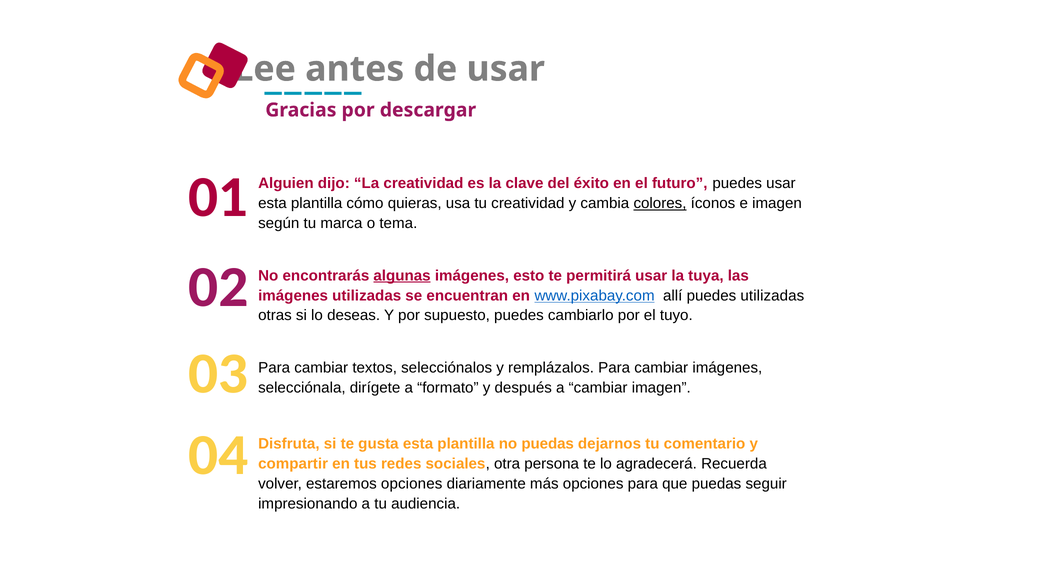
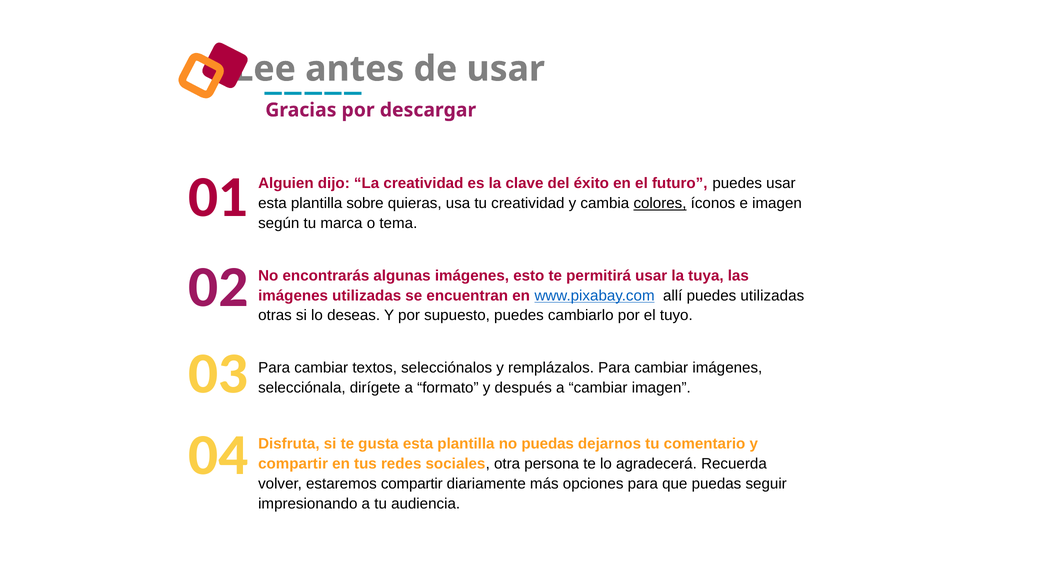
cómo: cómo -> sobre
algunas underline: present -> none
estaremos opciones: opciones -> compartir
